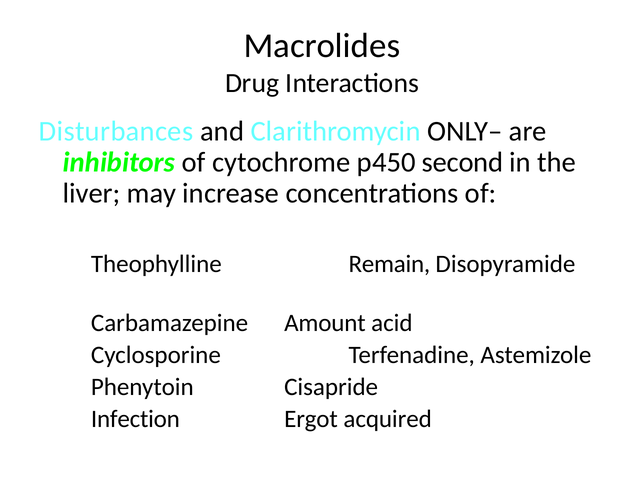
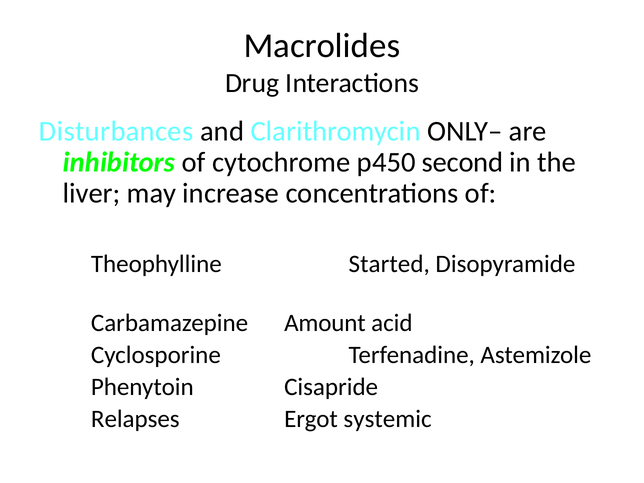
Remain: Remain -> Started
Infection: Infection -> Relapses
acquired: acquired -> systemic
